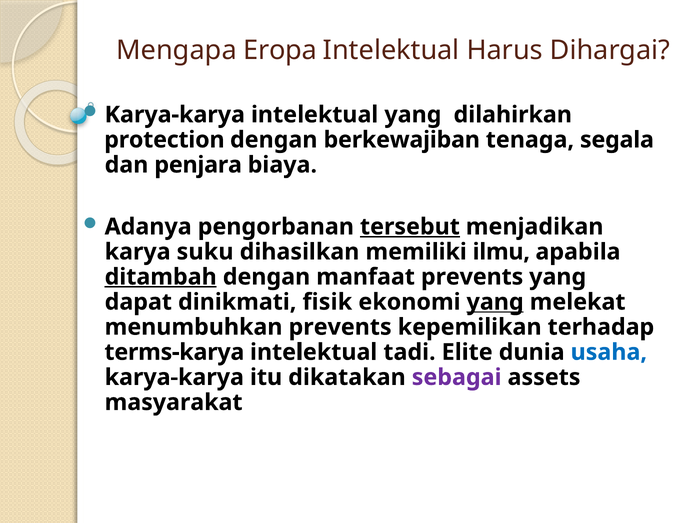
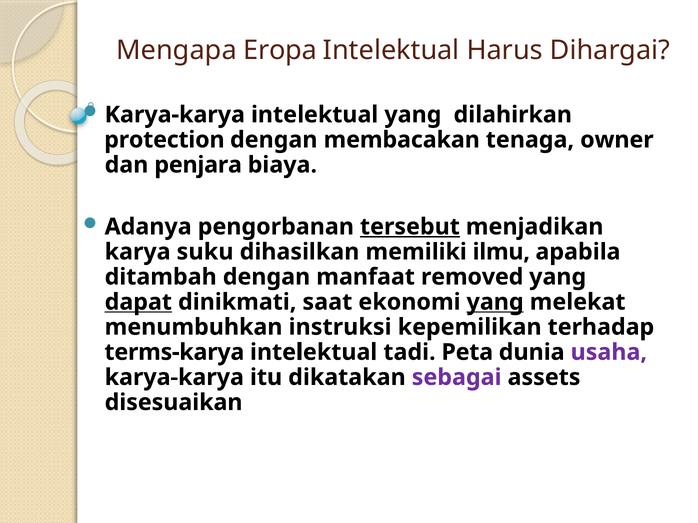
berkewajiban: berkewajiban -> membacakan
segala: segala -> owner
ditambah underline: present -> none
manfaat prevents: prevents -> removed
dapat underline: none -> present
fisik: fisik -> saat
menumbuhkan prevents: prevents -> instruksi
Elite: Elite -> Peta
usaha colour: blue -> purple
masyarakat: masyarakat -> disesuaikan
